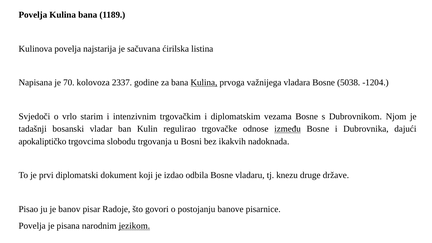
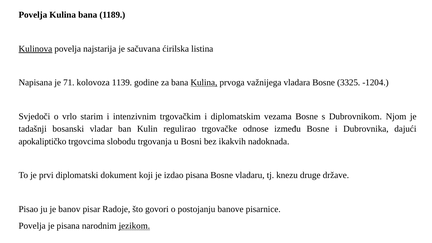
Kulinova underline: none -> present
70: 70 -> 71
2337: 2337 -> 1139
5038: 5038 -> 3325
između underline: present -> none
izdao odbila: odbila -> pisana
